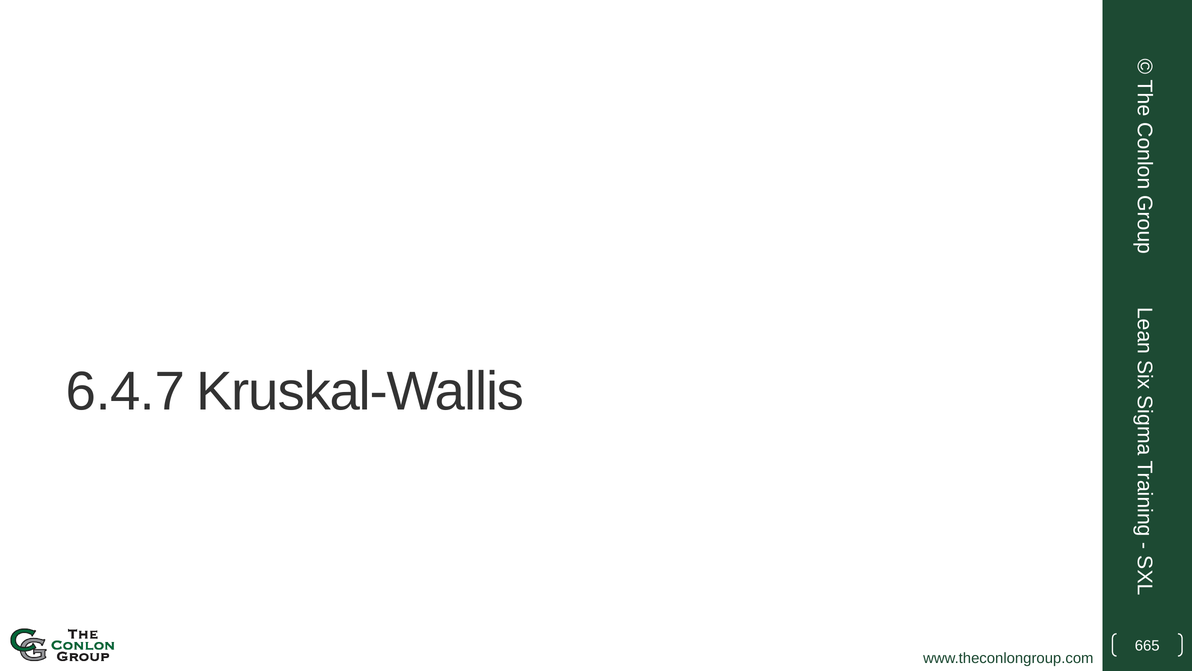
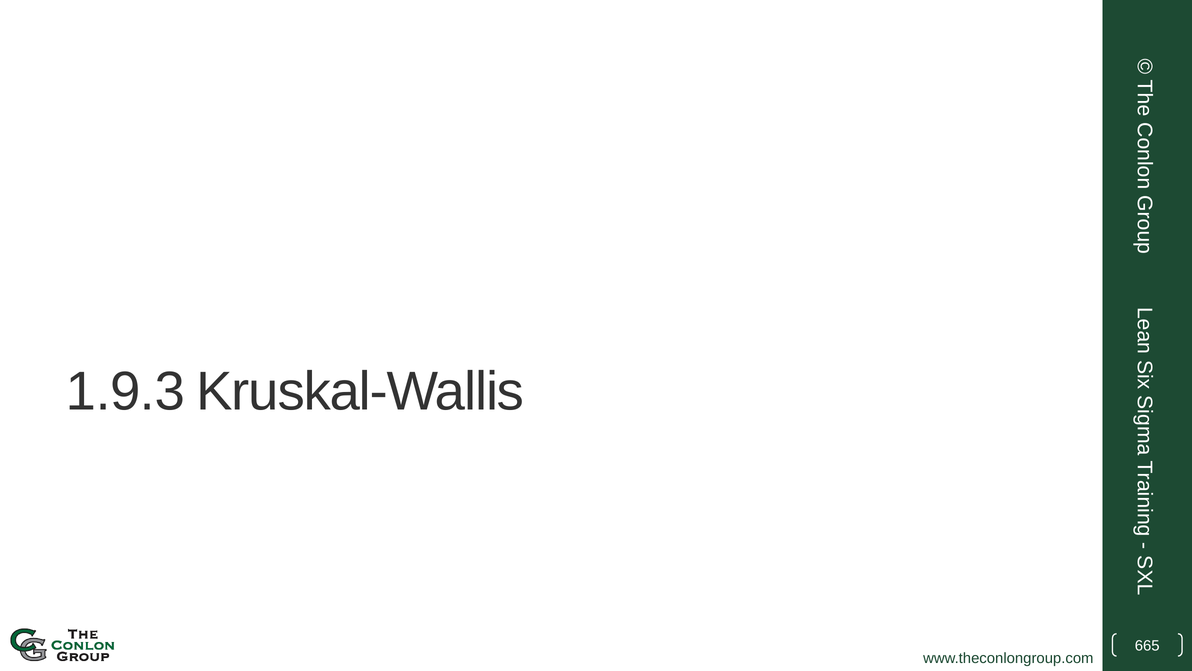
6.4.7: 6.4.7 -> 1.9.3
